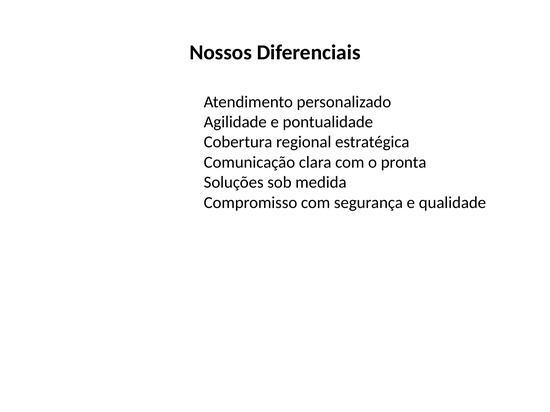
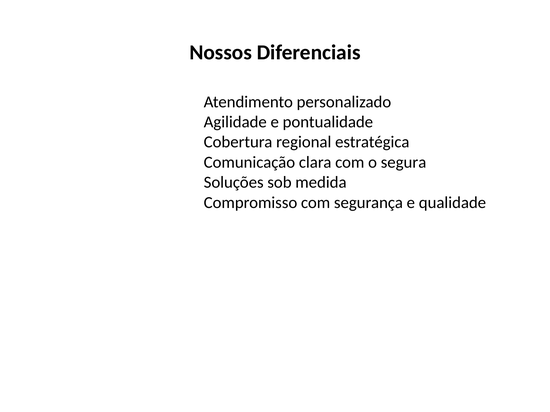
pronta: pronta -> segura
